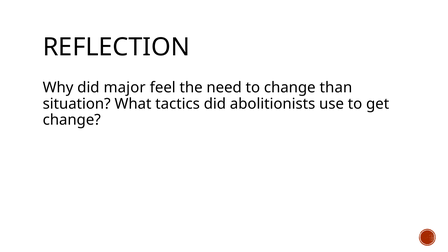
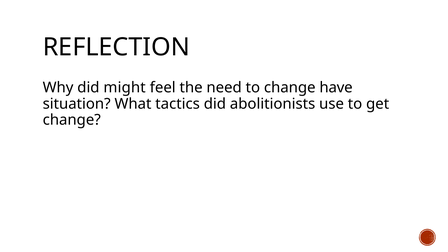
major: major -> might
than: than -> have
